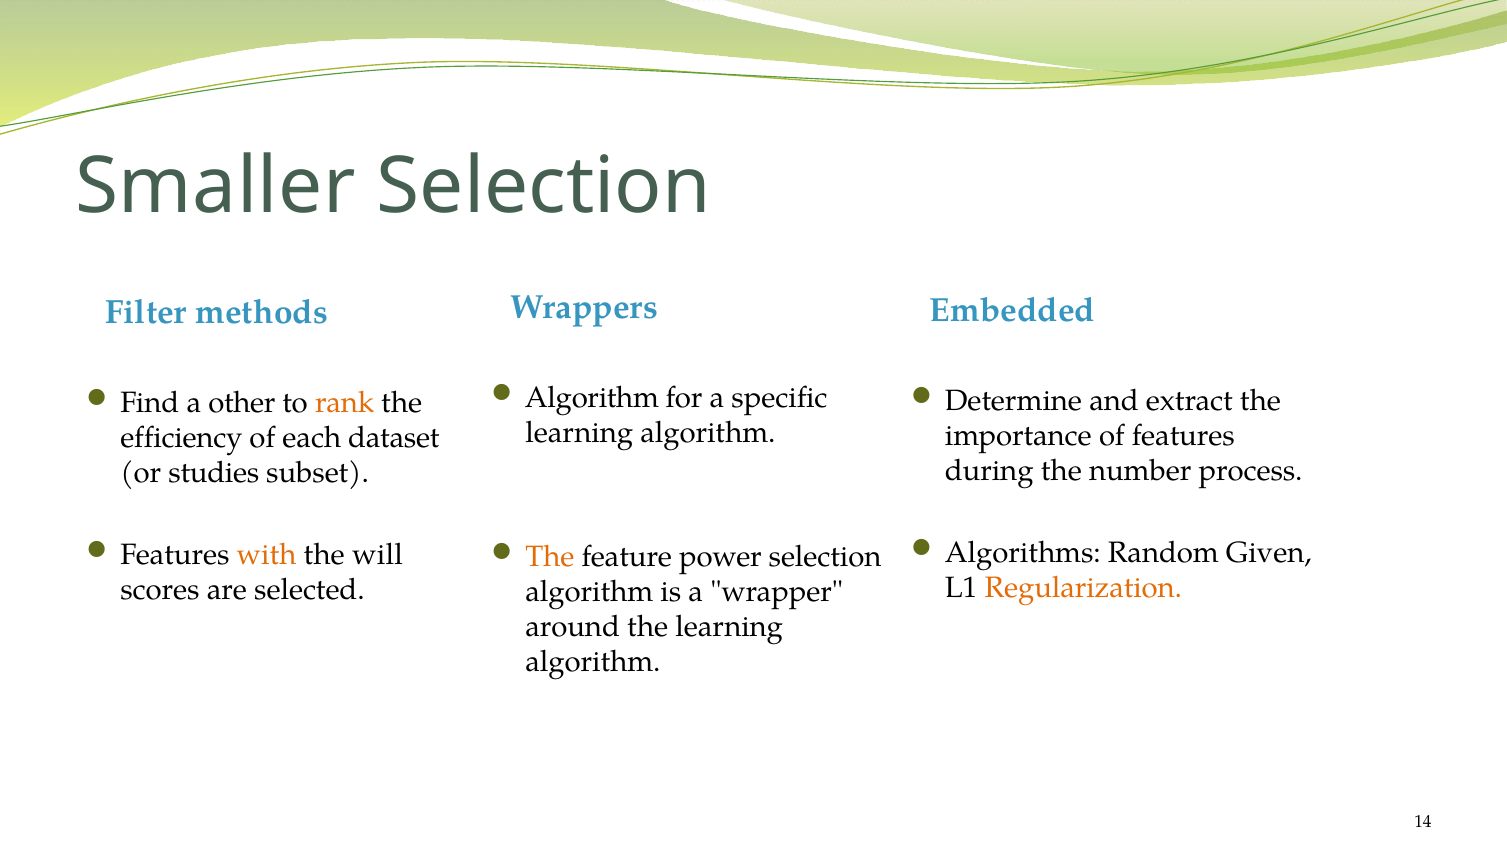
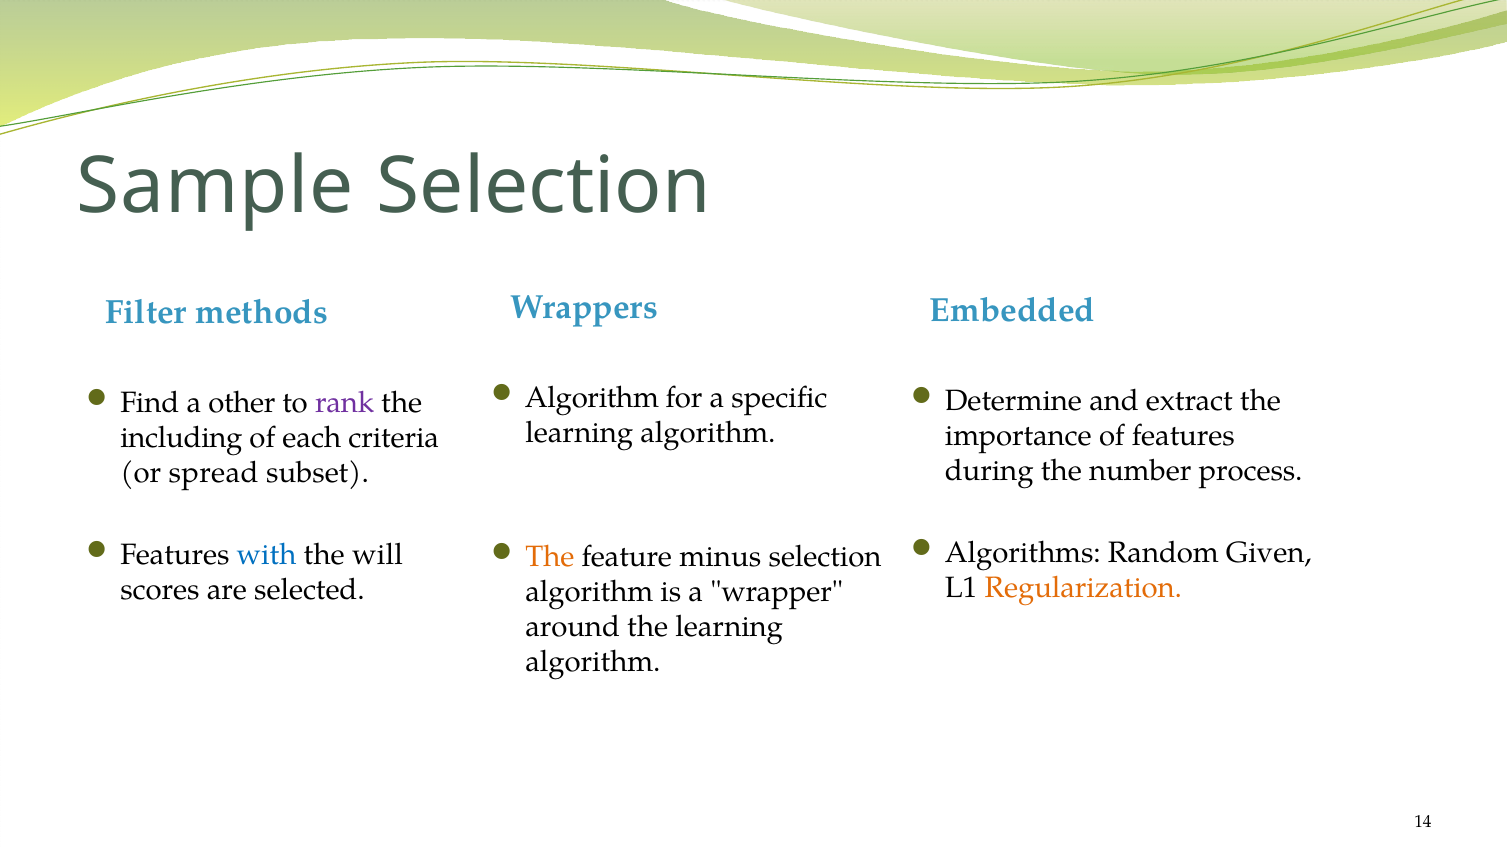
Smaller: Smaller -> Sample
rank colour: orange -> purple
efficiency: efficiency -> including
dataset: dataset -> criteria
studies: studies -> spread
with colour: orange -> blue
power: power -> minus
